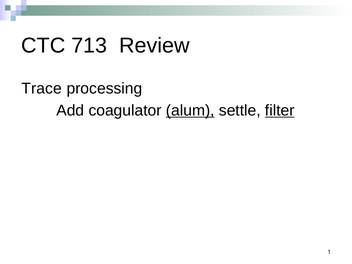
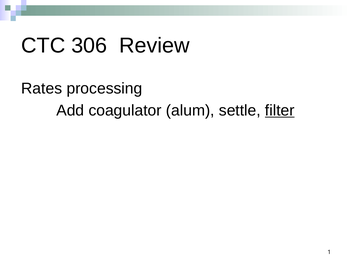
713: 713 -> 306
Trace: Trace -> Rates
alum underline: present -> none
